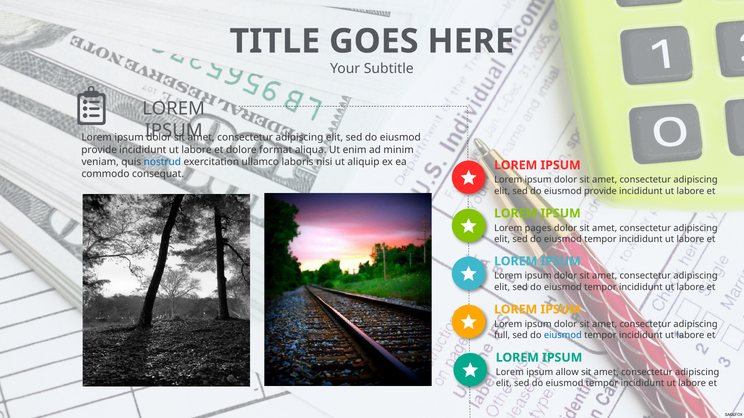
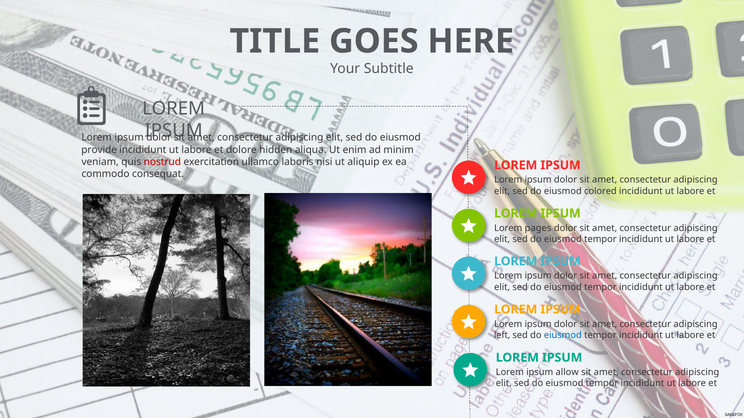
format: format -> hidden
nostrud colour: blue -> red
provide at (600, 191): provide -> colored
full: full -> left
